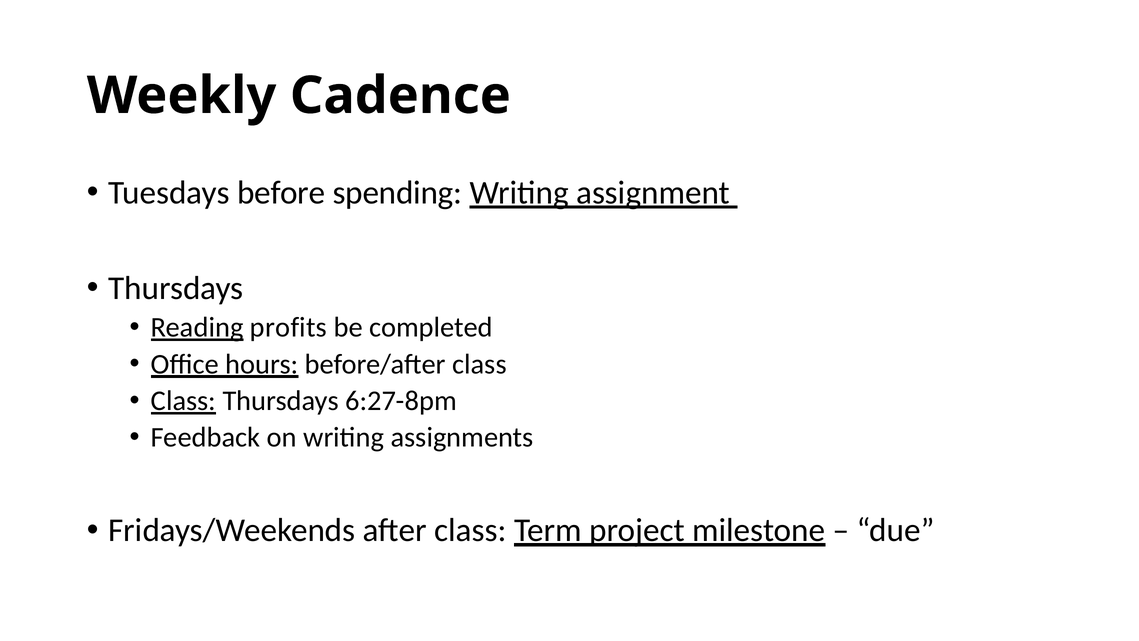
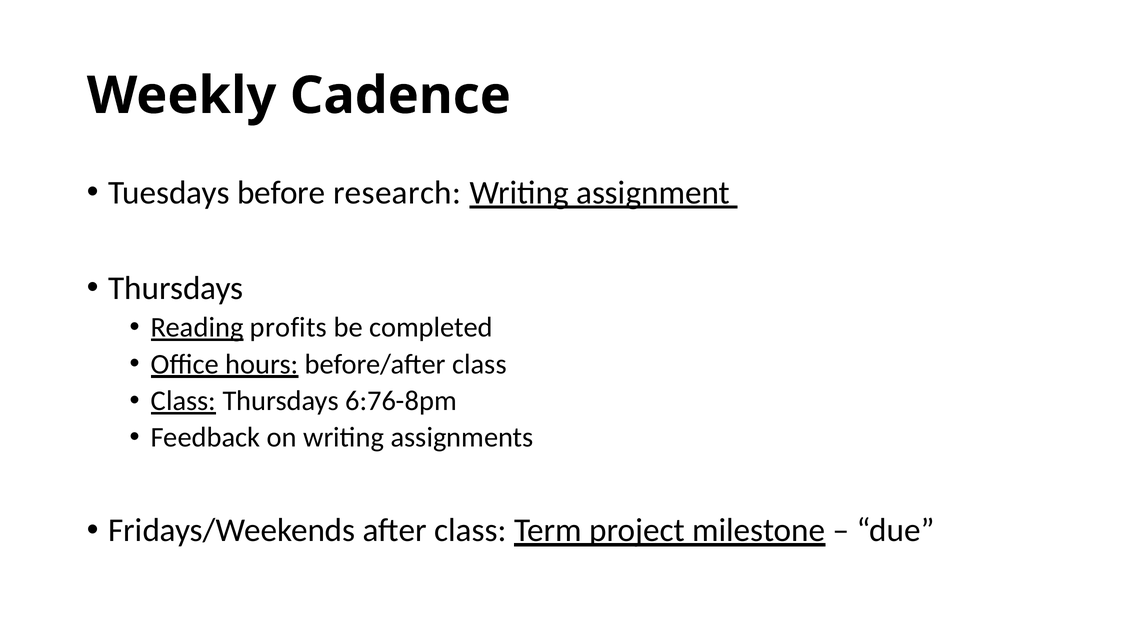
spending: spending -> research
6:27-8pm: 6:27-8pm -> 6:76-8pm
